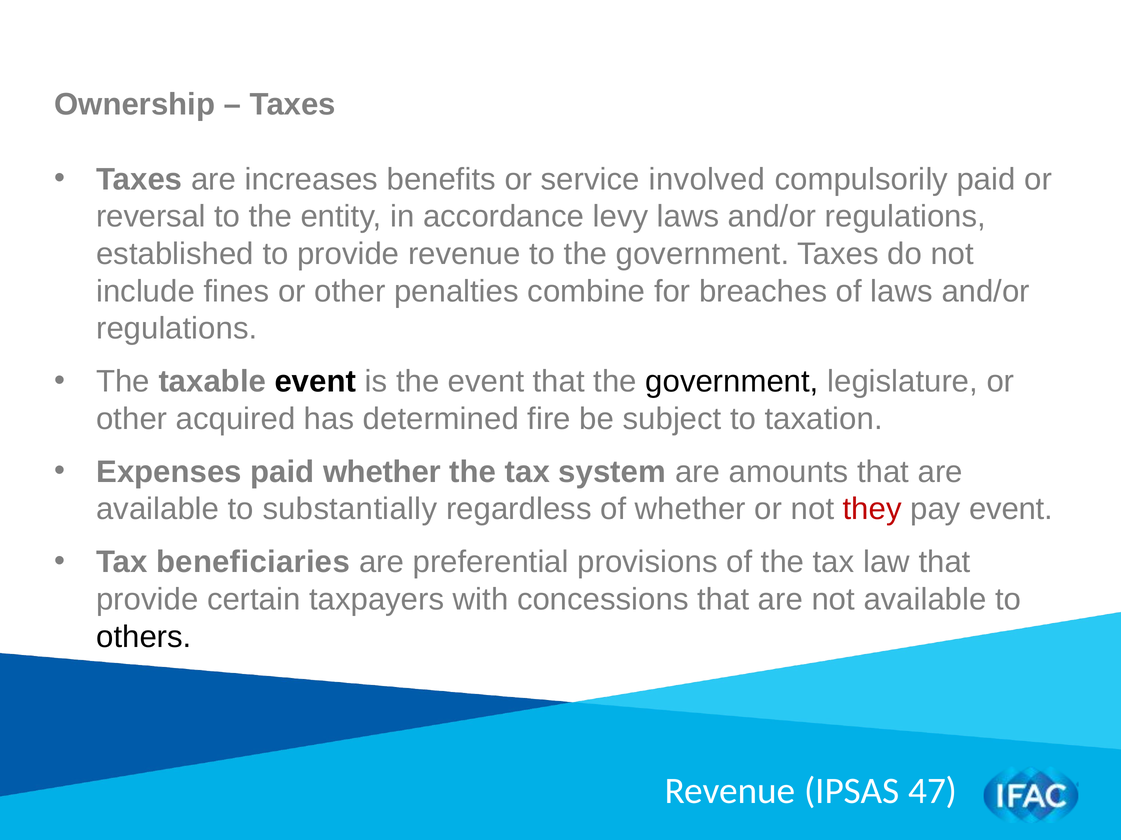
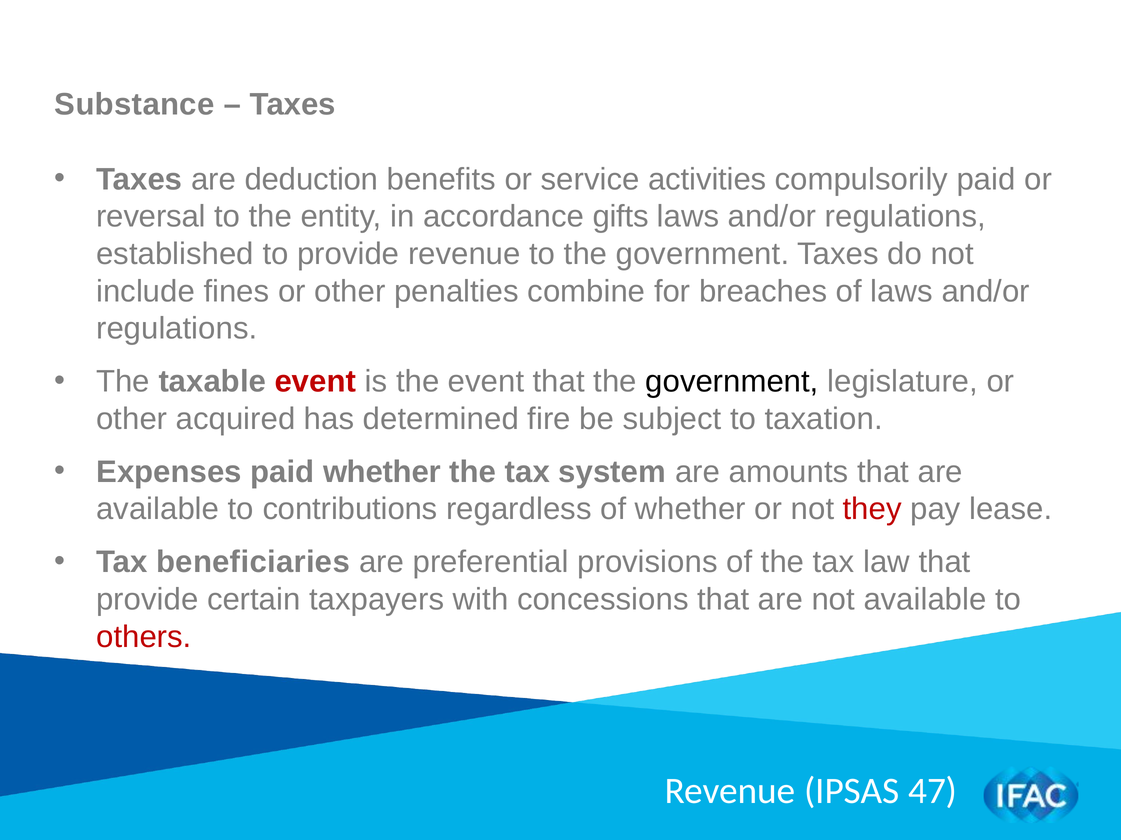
Ownership: Ownership -> Substance
increases: increases -> deduction
involved: involved -> activities
levy: levy -> gifts
event at (315, 382) colour: black -> red
substantially: substantially -> contributions
pay event: event -> lease
others colour: black -> red
